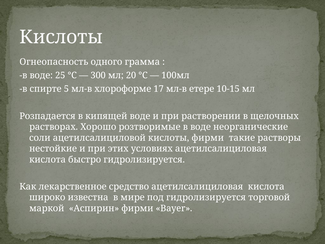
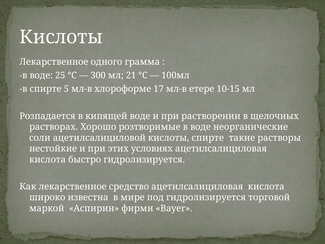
Огнеопасность at (54, 62): Огнеопасность -> Лекарственное
20: 20 -> 21
кислоты фирми: фирми -> спирте
